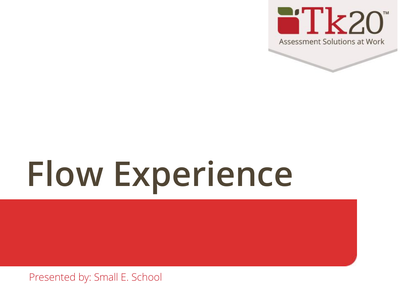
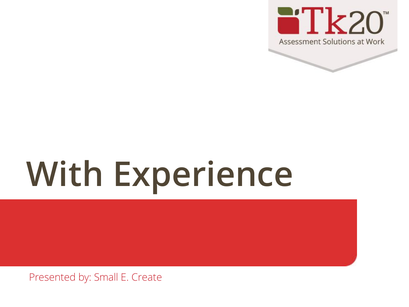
Flow: Flow -> With
School: School -> Create
